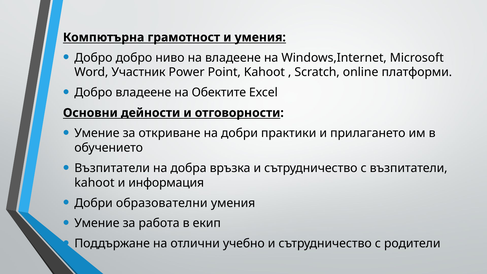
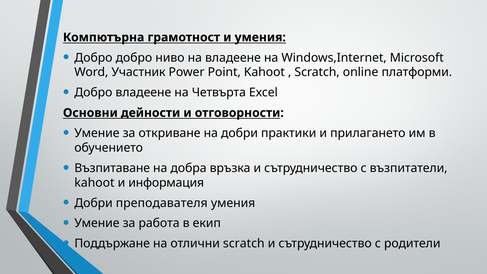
Обектите: Обектите -> Четвърта
Възпитатели at (112, 168): Възпитатели -> Възпитаване
образователни: образователни -> преподавателя
отлични учебно: учебно -> scratch
